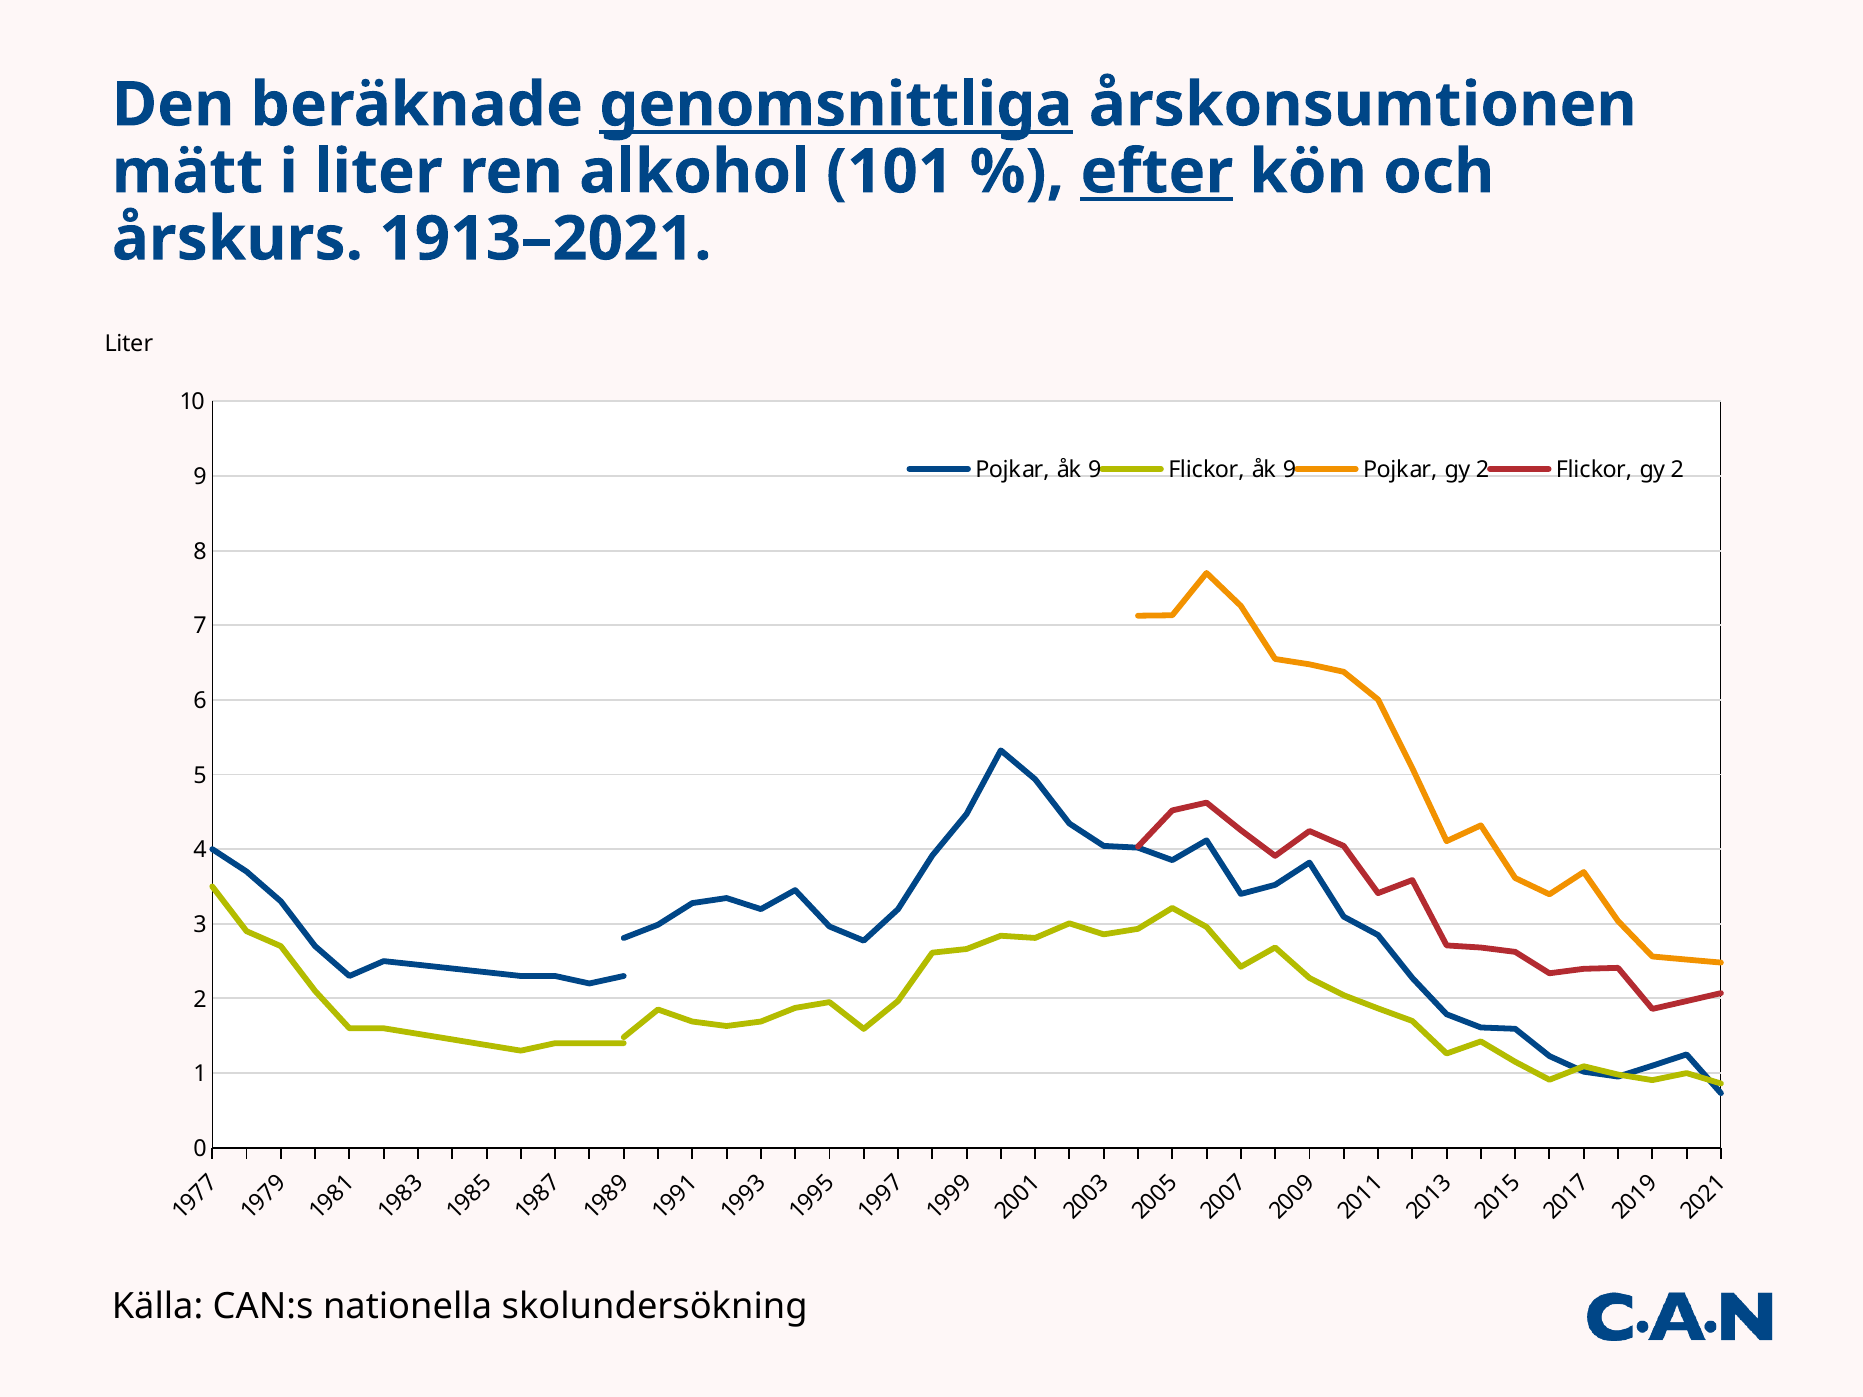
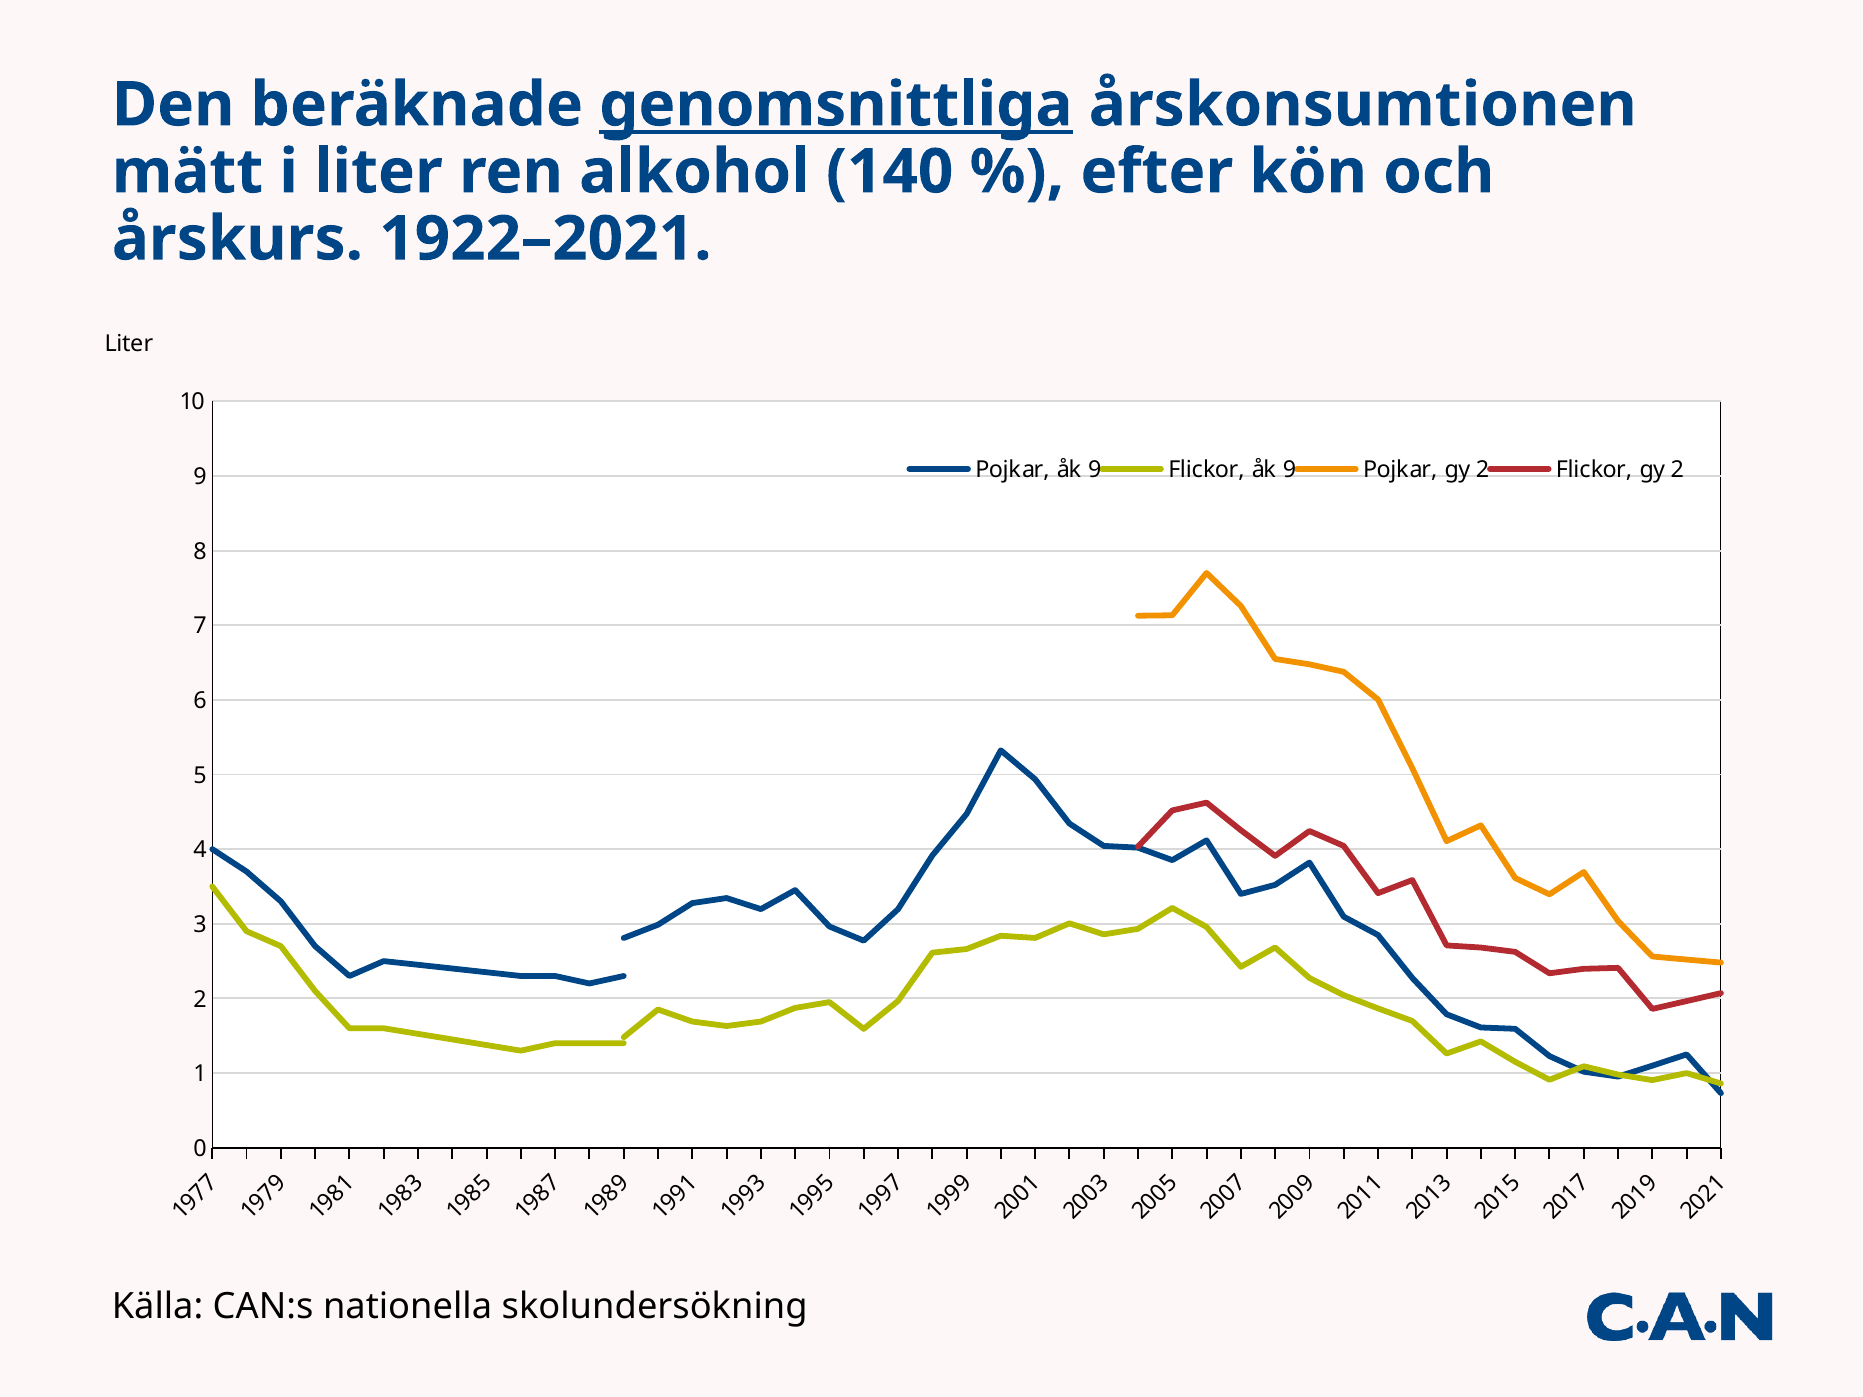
101: 101 -> 140
efter underline: present -> none
1913–2021: 1913–2021 -> 1922–2021
